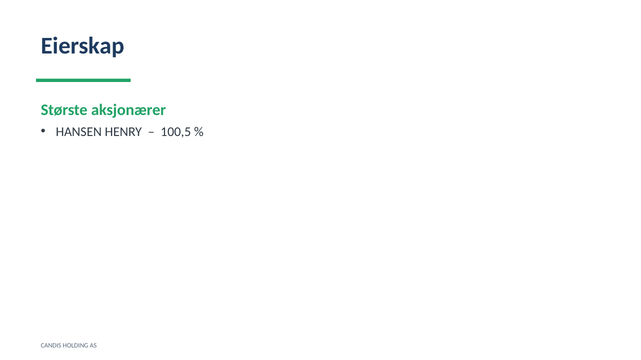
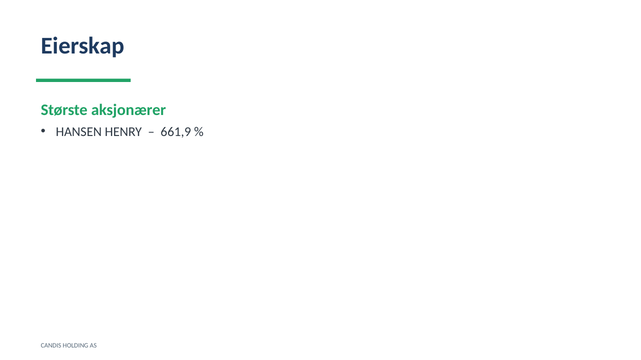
100,5: 100,5 -> 661,9
